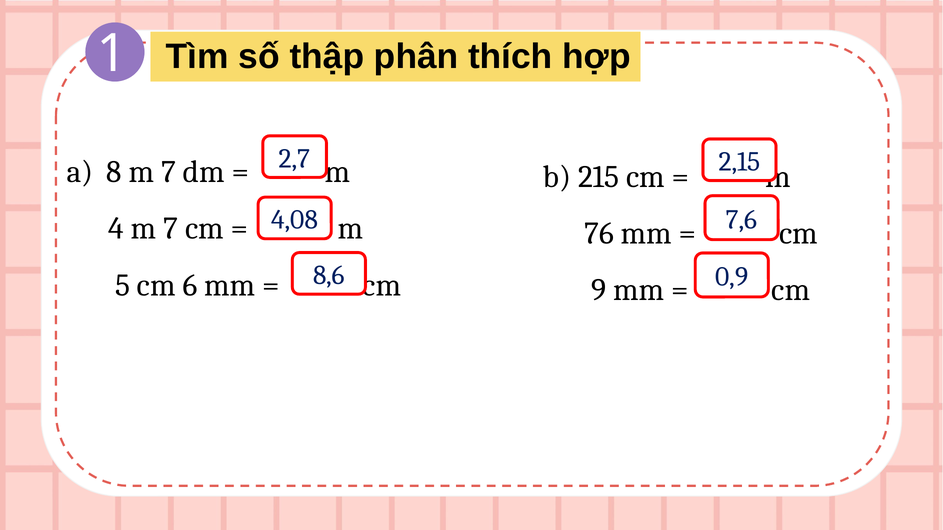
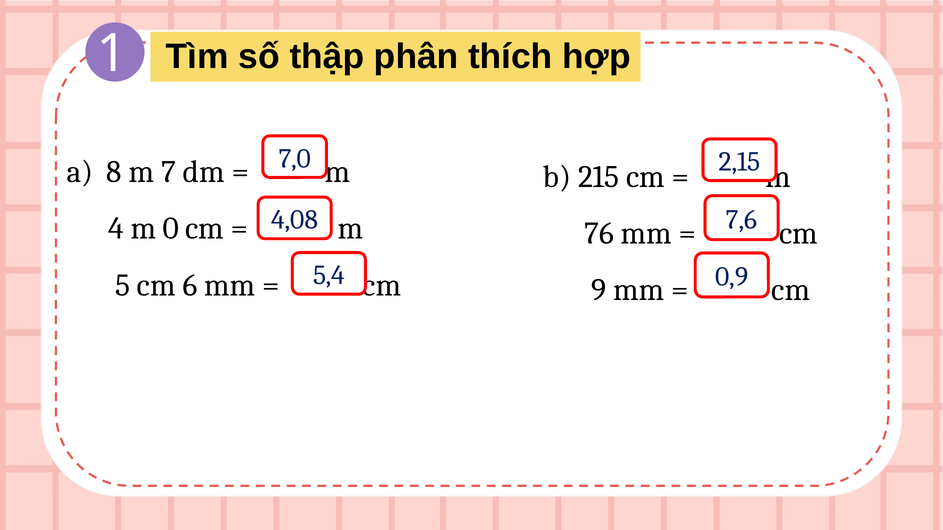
2,7: 2,7 -> 7,0
4 m 7: 7 -> 0
8,6: 8,6 -> 5,4
